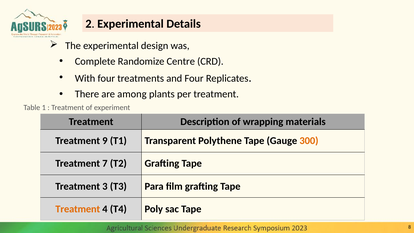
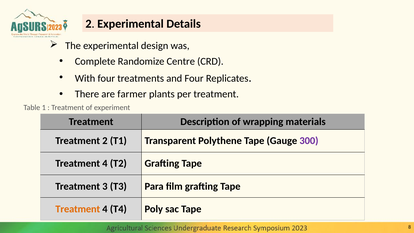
among: among -> farmer
Treatment 9: 9 -> 2
300 colour: orange -> purple
7 at (105, 163): 7 -> 4
